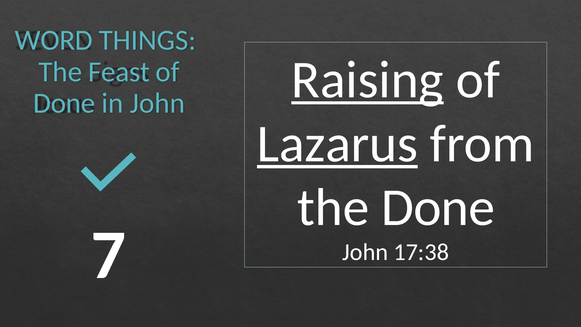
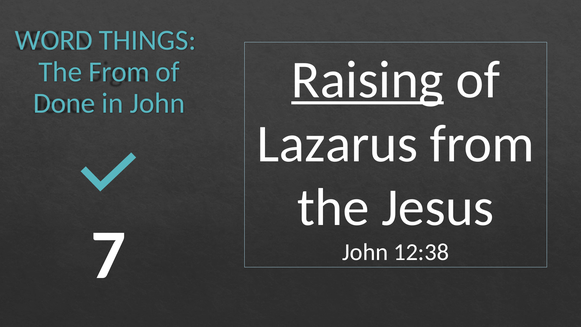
The Feast: Feast -> From
Lazarus underline: present -> none
the Done: Done -> Jesus
17:38: 17:38 -> 12:38
